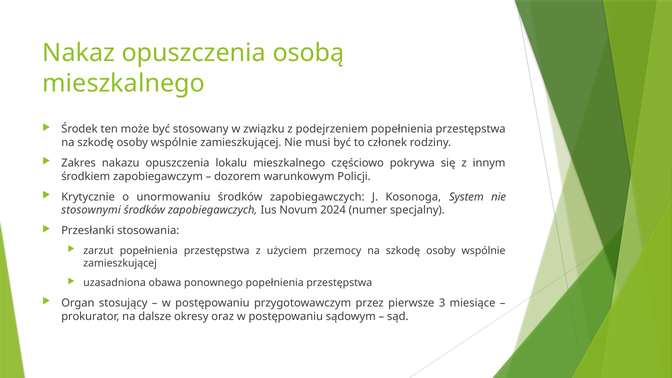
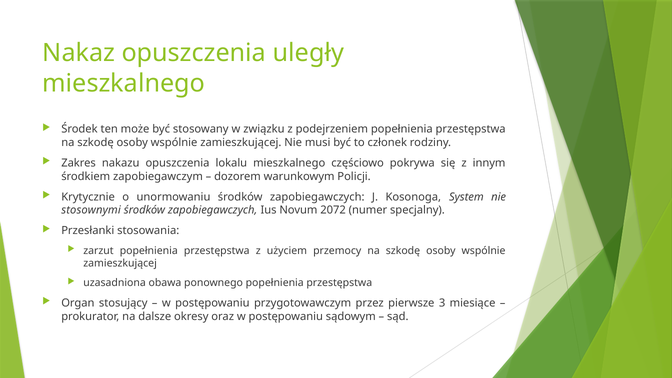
osobą: osobą -> uległy
2024: 2024 -> 2072
